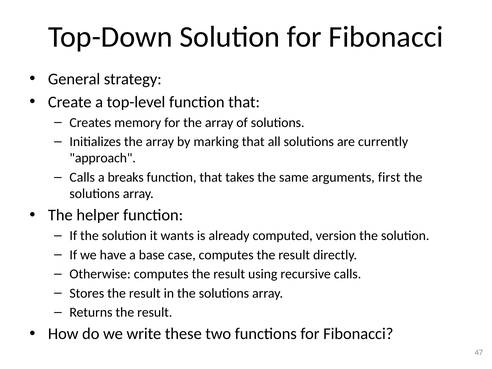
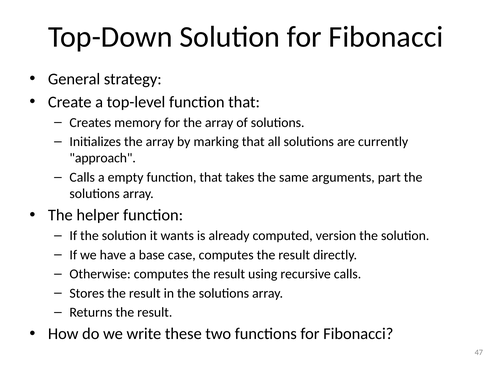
breaks: breaks -> empty
first: first -> part
